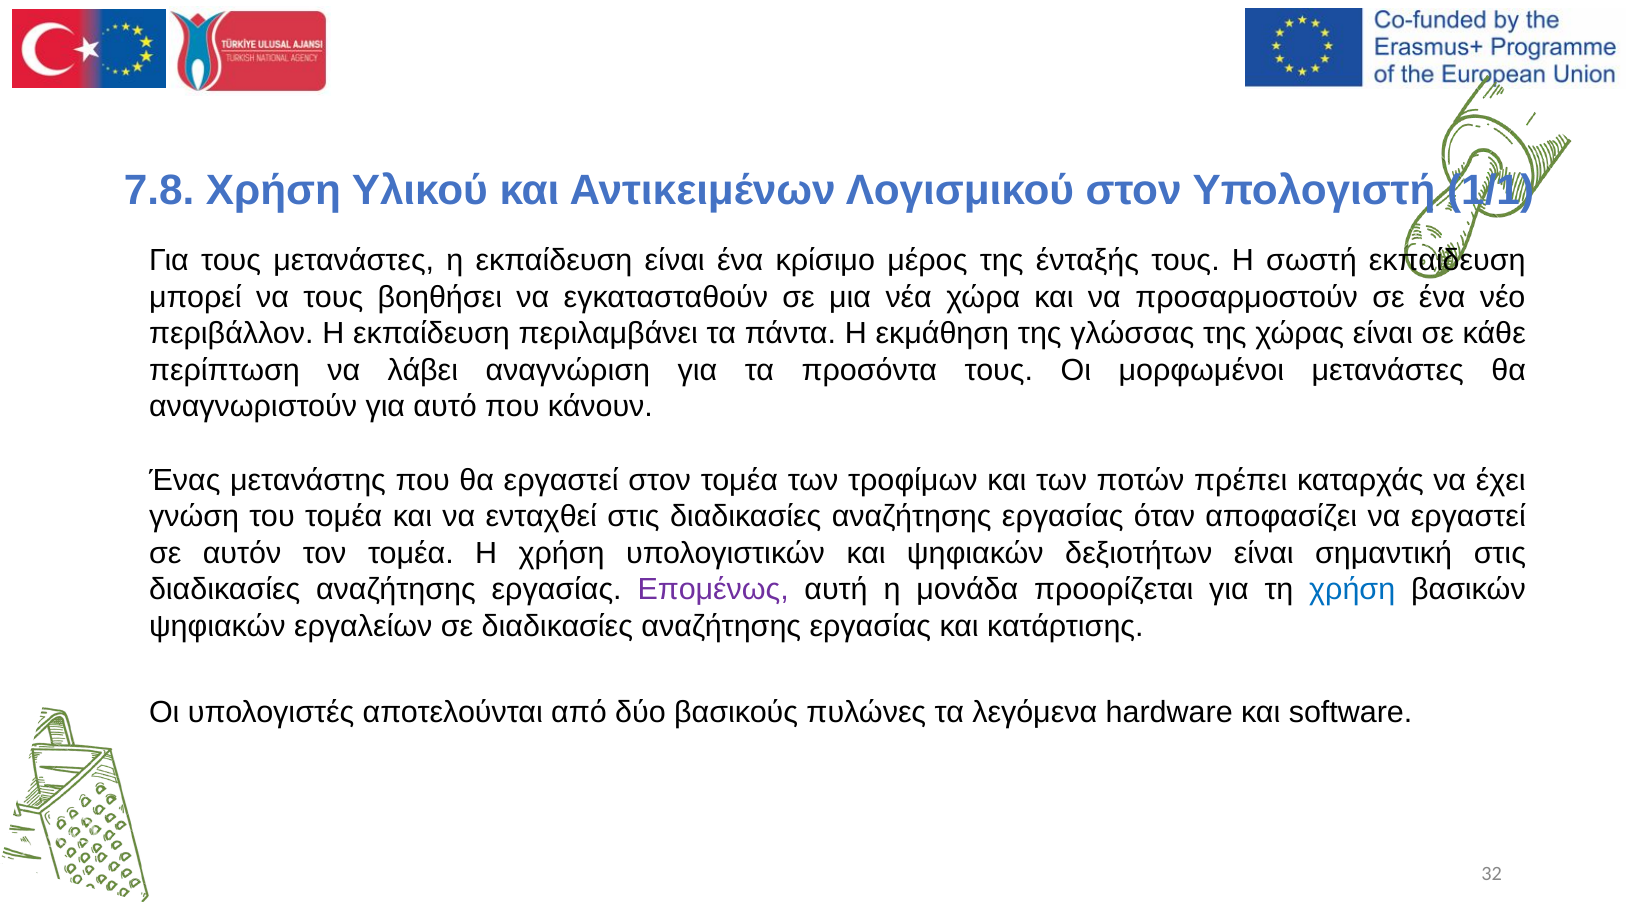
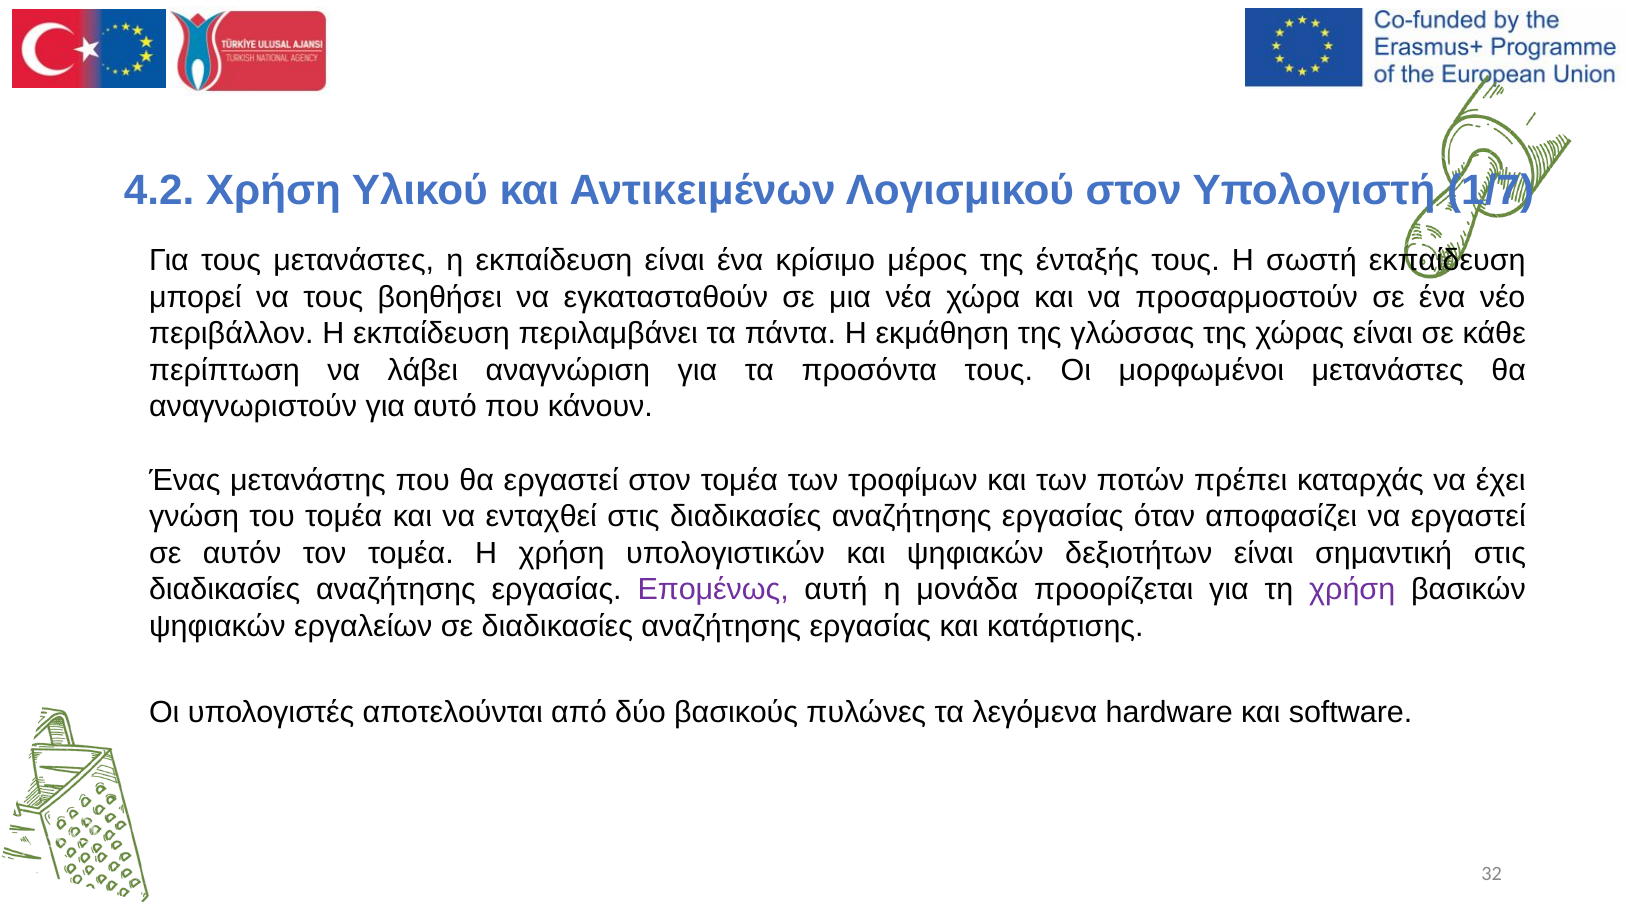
7.8: 7.8 -> 4.2
1/1: 1/1 -> 1/7
χρήση at (1352, 590) colour: blue -> purple
